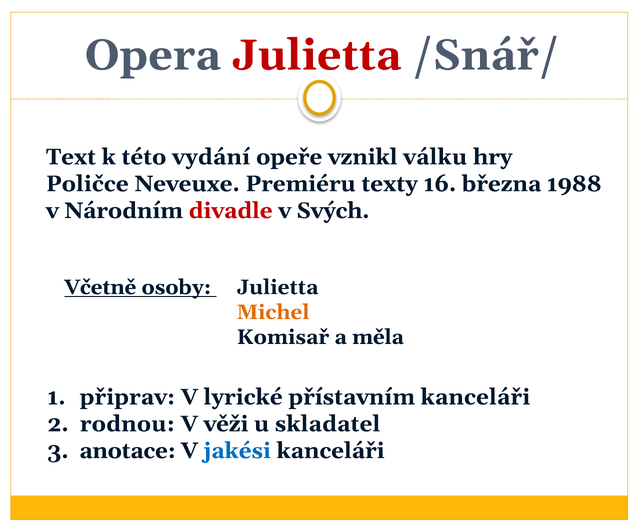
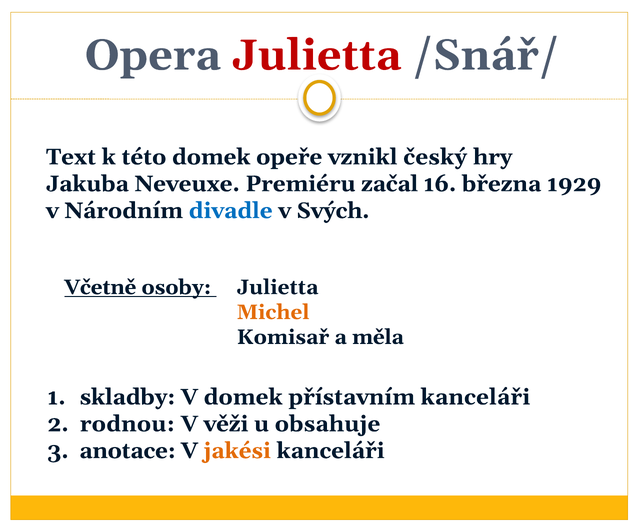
této vydání: vydání -> domek
válku: válku -> český
Poličce: Poličce -> Jakuba
texty: texty -> začal
1988: 1988 -> 1929
divadle colour: red -> blue
připrav: připrav -> skladby
V lyrické: lyrické -> domek
skladatel: skladatel -> obsahuje
jakési colour: blue -> orange
